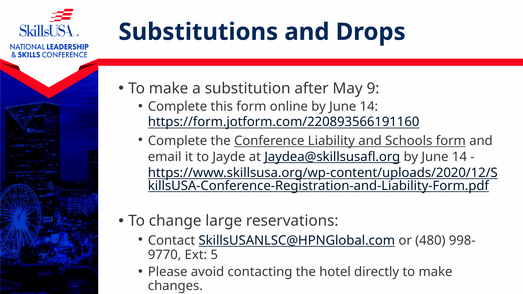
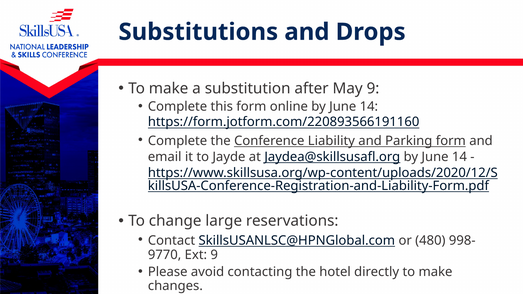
Schools: Schools -> Parking
Ext 5: 5 -> 9
